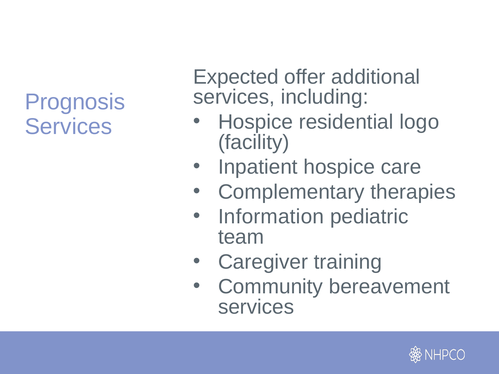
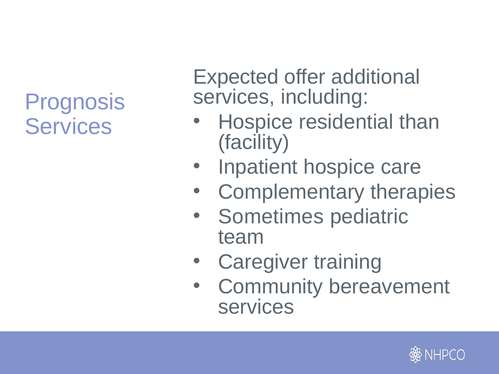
logo: logo -> than
Information: Information -> Sometimes
